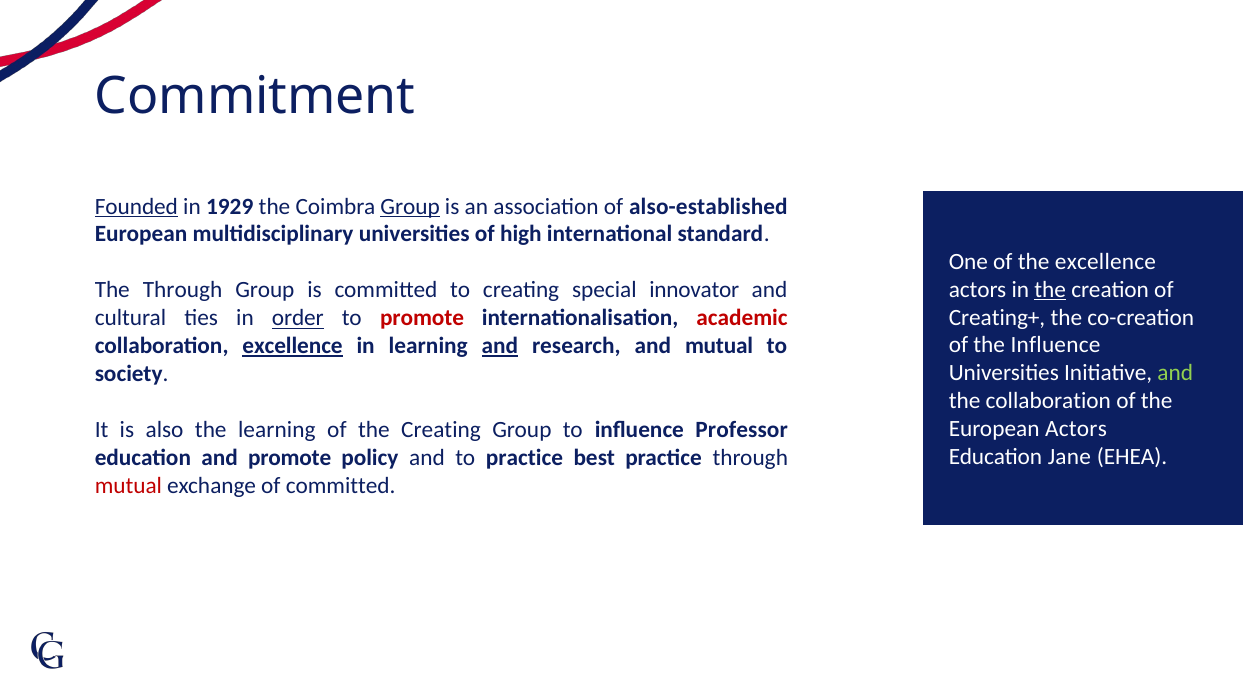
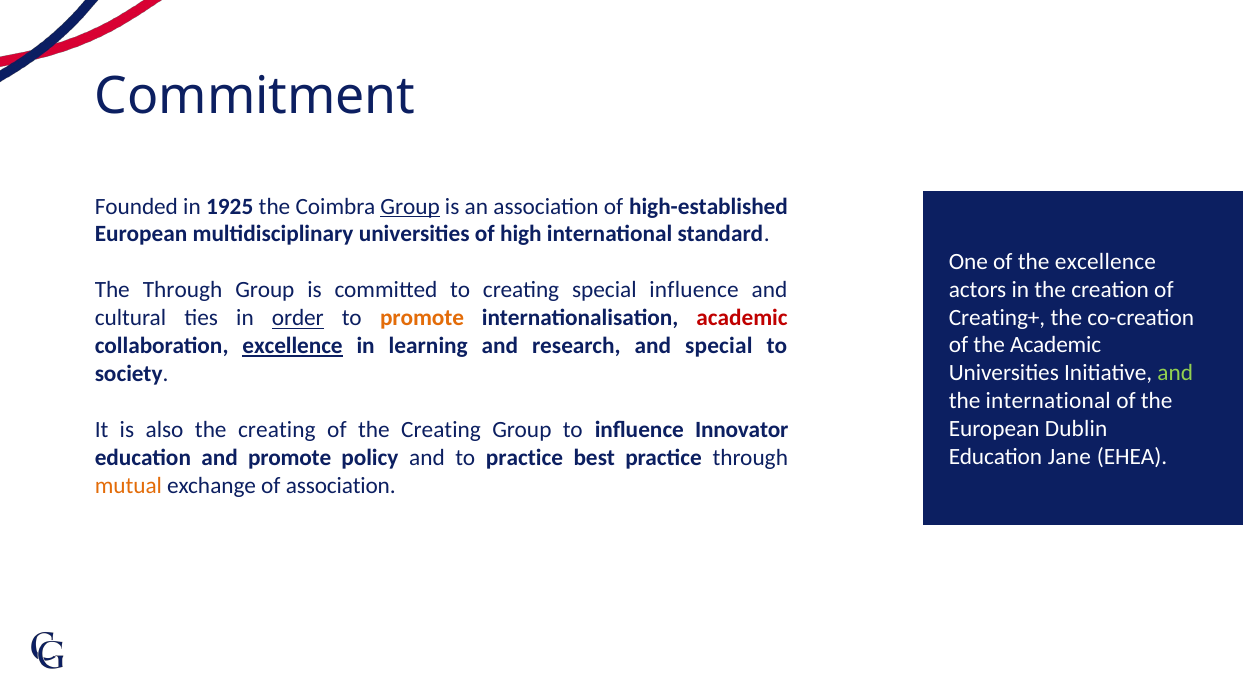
Founded underline: present -> none
1929: 1929 -> 1925
also-established: also-established -> high-established
the at (1050, 289) underline: present -> none
special innovator: innovator -> influence
promote at (422, 318) colour: red -> orange
the Influence: Influence -> Academic
and at (500, 346) underline: present -> none
and mutual: mutual -> special
the collaboration: collaboration -> international
European Actors: Actors -> Dublin
also the learning: learning -> creating
Professor: Professor -> Innovator
mutual at (128, 486) colour: red -> orange
of committed: committed -> association
